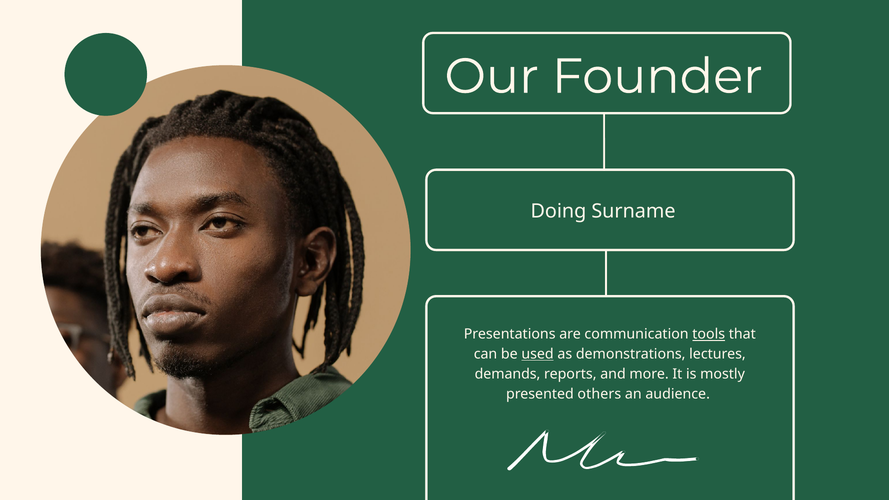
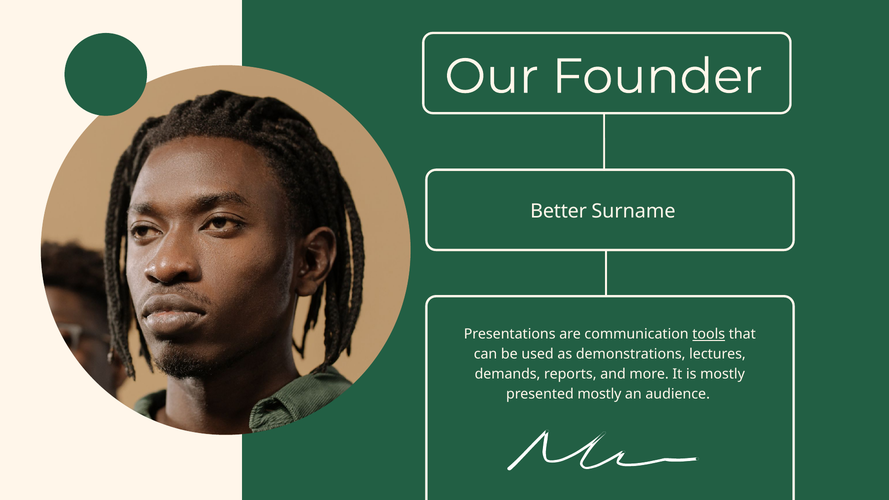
Doing: Doing -> Better
used underline: present -> none
presented others: others -> mostly
